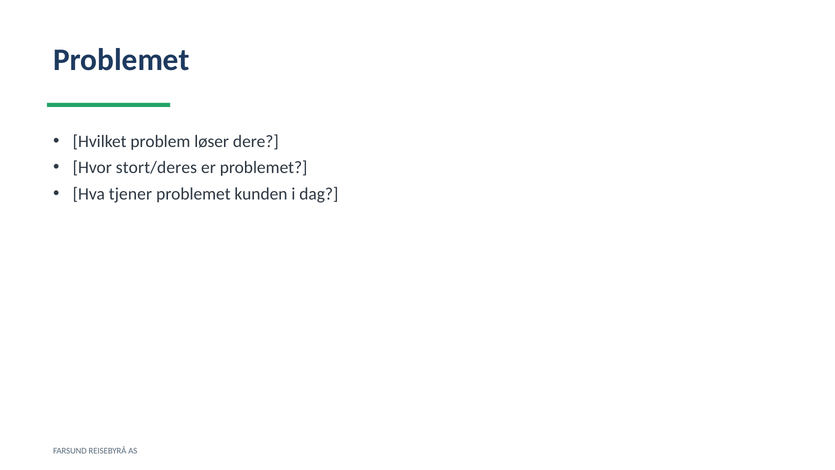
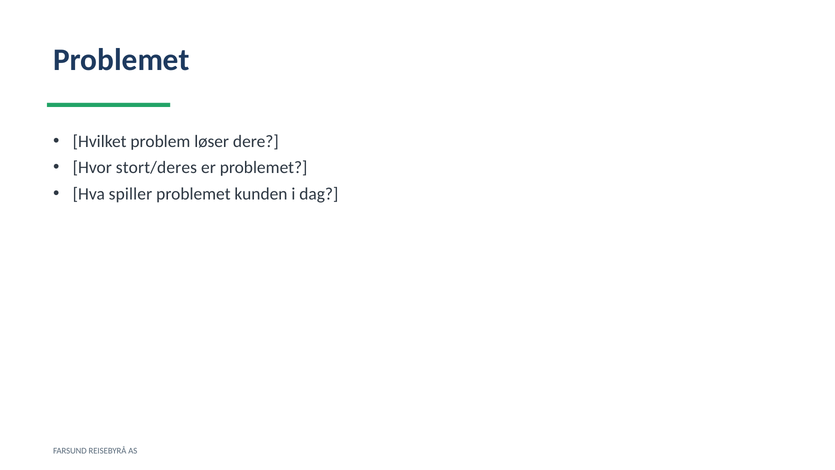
tjener: tjener -> spiller
